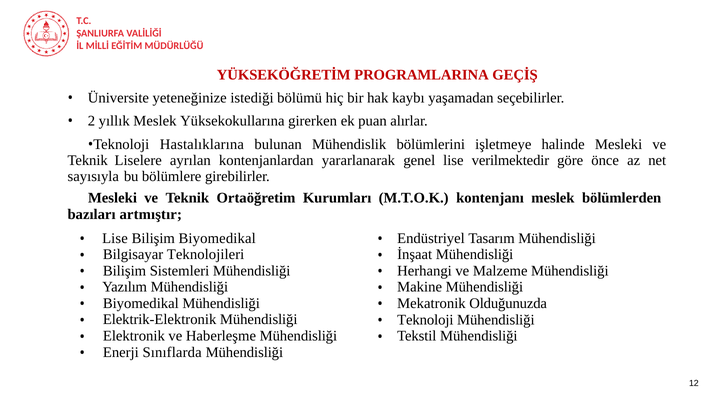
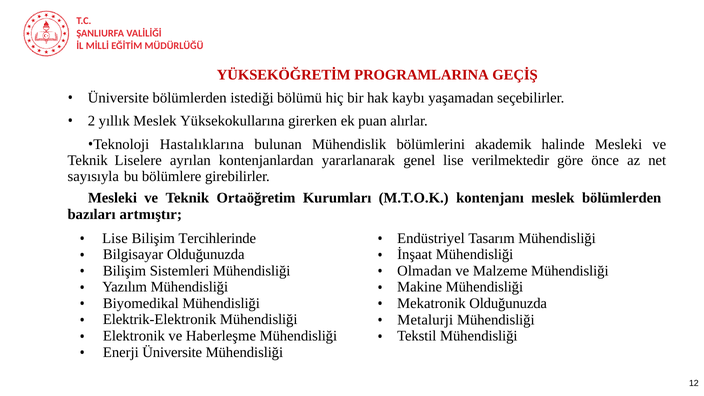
Üniversite yeteneğinize: yeteneğinize -> bölümlerden
işletmeye: işletmeye -> akademik
Bilişim Biyomedikal: Biyomedikal -> Tercihlerinde
Bilgisayar Teknolojileri: Teknolojileri -> Olduğunuzda
Herhangi: Herhangi -> Olmadan
Teknoloji at (425, 320): Teknoloji -> Metalurji
Enerji Sınıflarda: Sınıflarda -> Üniversite
